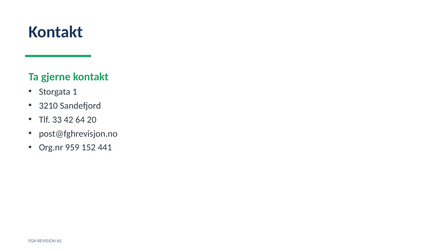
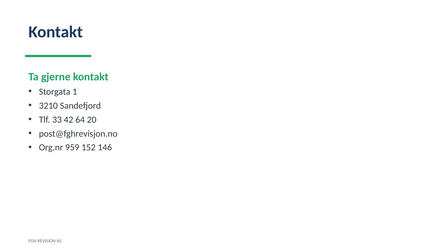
441: 441 -> 146
